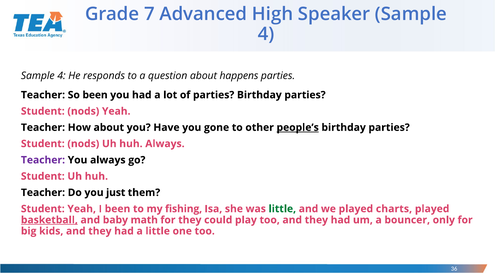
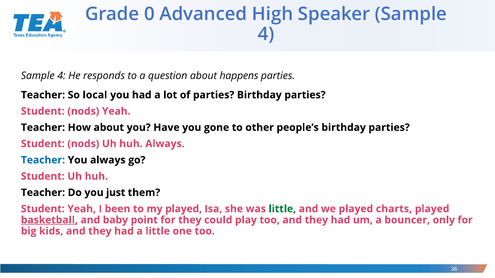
7: 7 -> 0
So been: been -> local
people’s underline: present -> none
Teacher at (43, 160) colour: purple -> blue
my fishing: fishing -> played
math: math -> point
